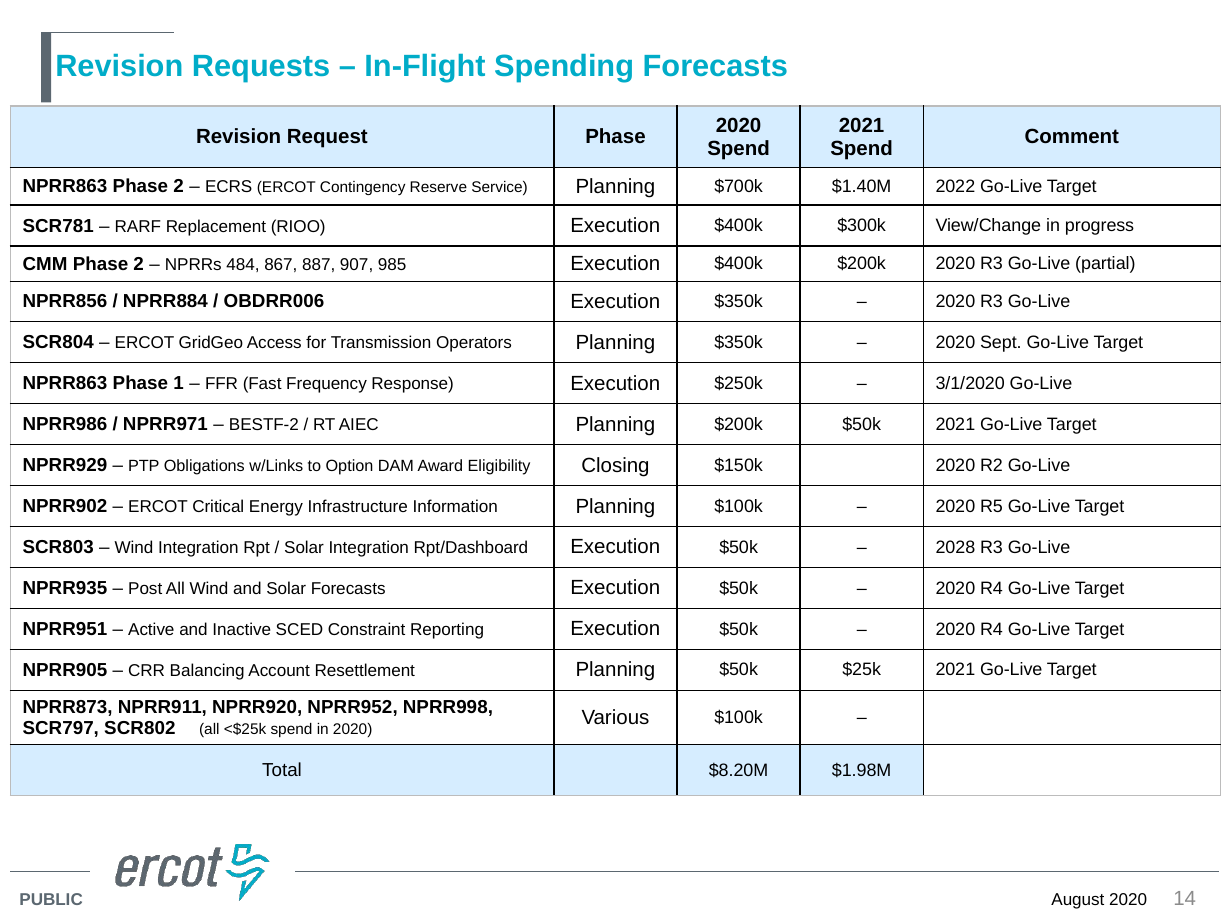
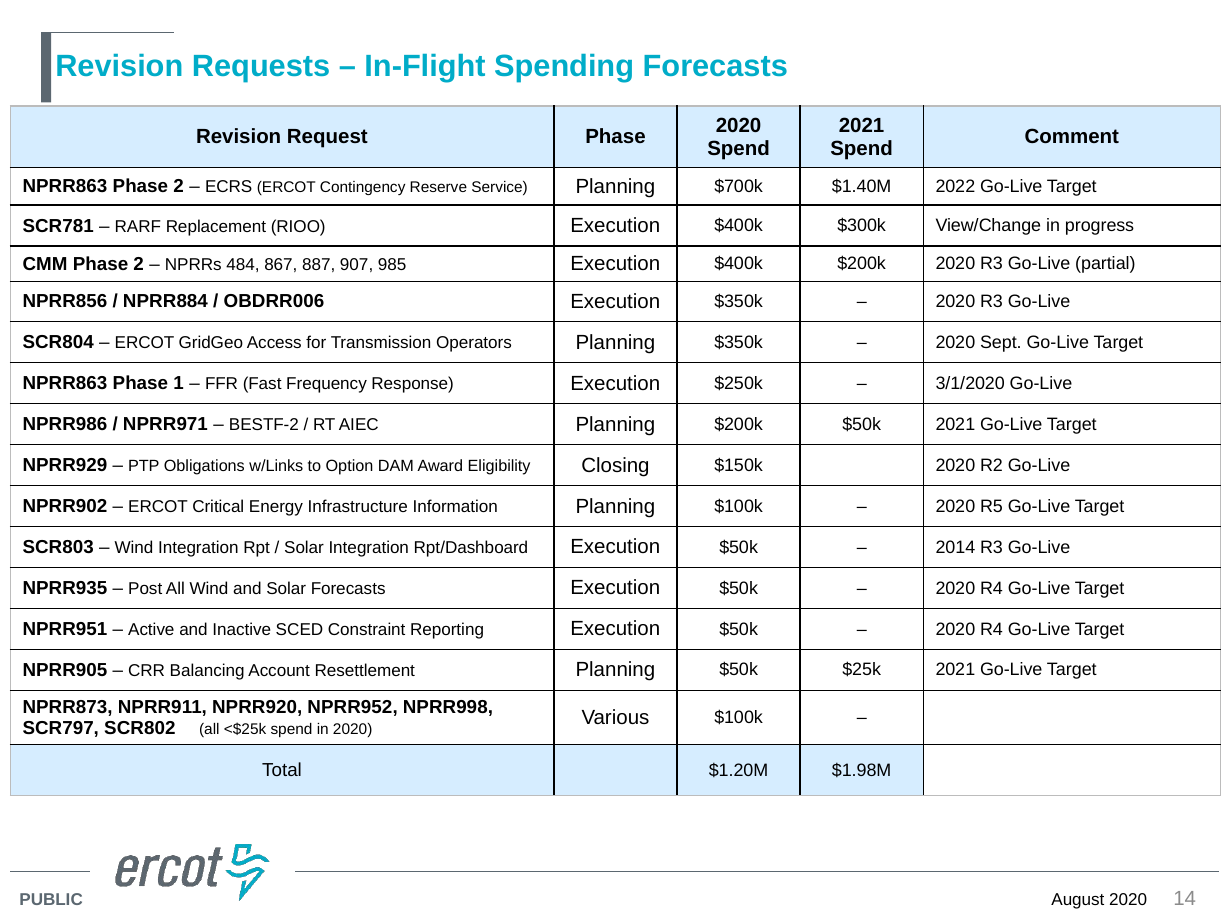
2028: 2028 -> 2014
$8.20M: $8.20M -> $1.20M
